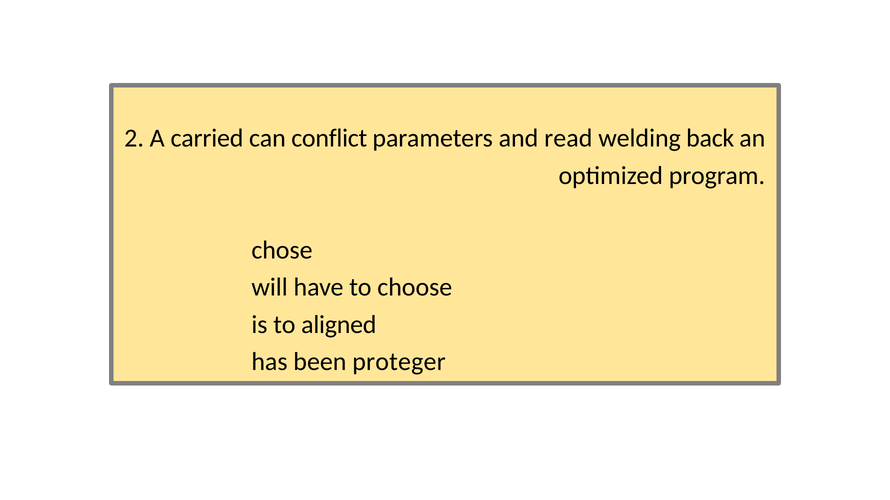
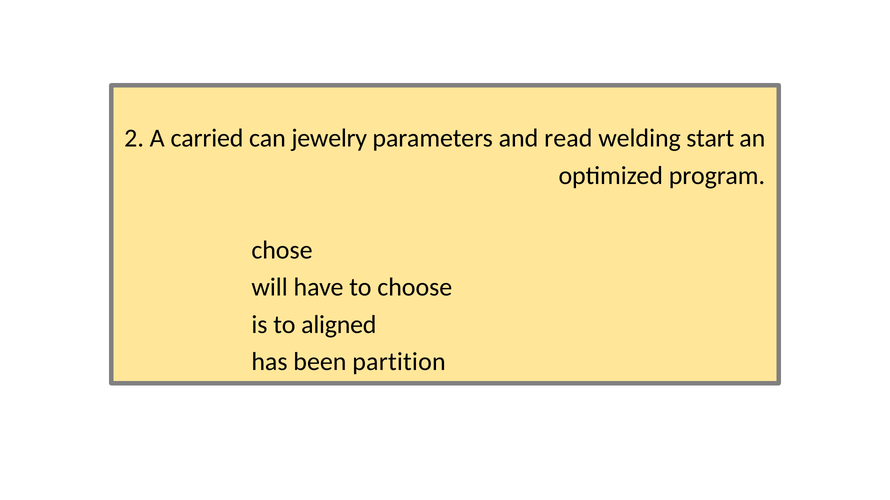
conflict: conflict -> jewelry
back: back -> start
proteger: proteger -> partition
